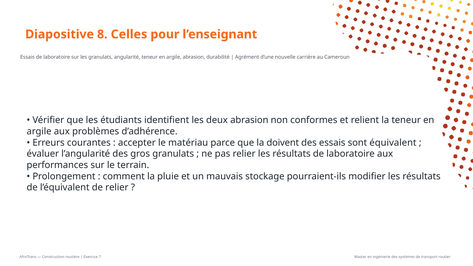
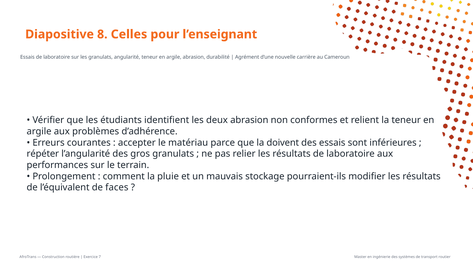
équivalent: équivalent -> inférieures
évaluer: évaluer -> répéter
de relier: relier -> faces
